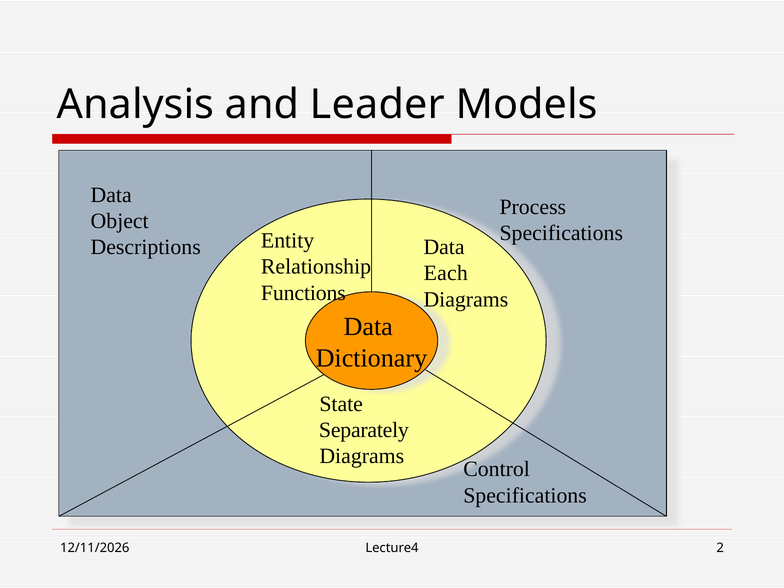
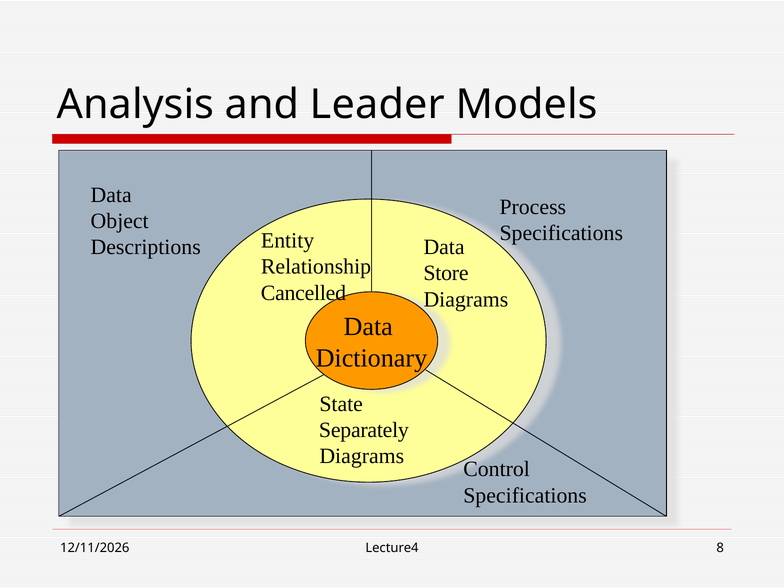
Each: Each -> Store
Functions: Functions -> Cancelled
2: 2 -> 8
